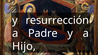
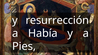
Padre: Padre -> Había
Hijo: Hijo -> Pies
